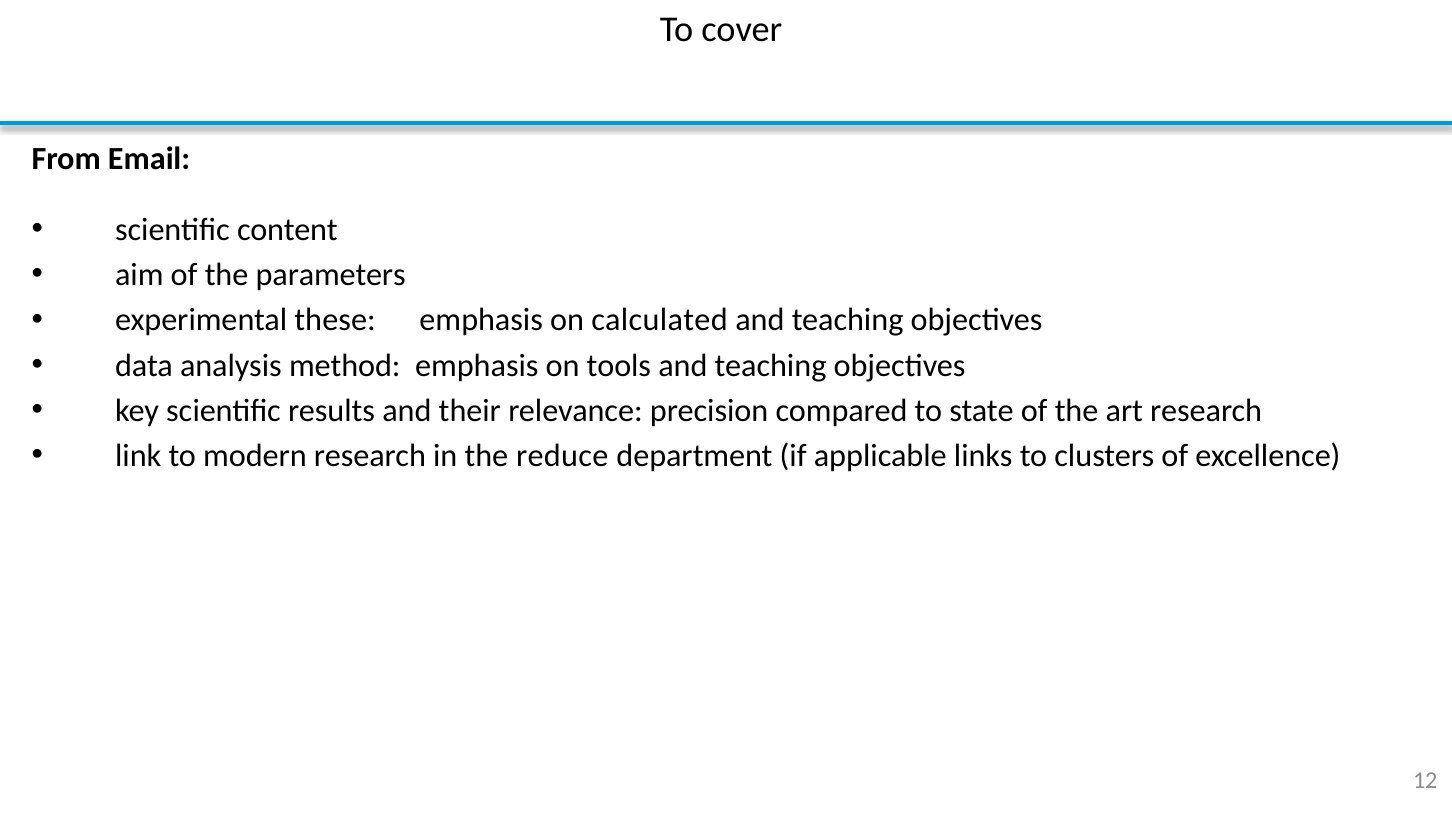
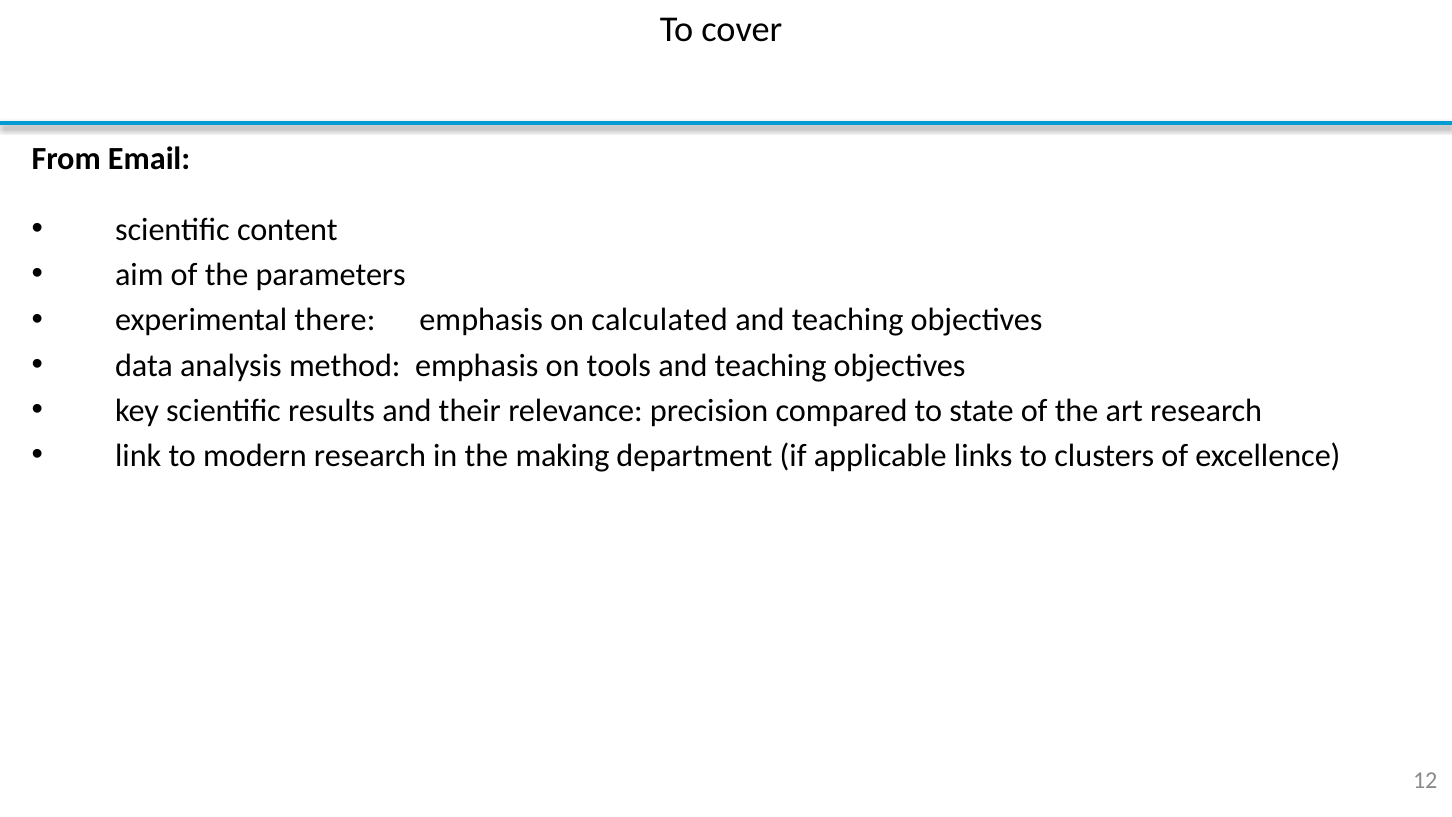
these: these -> there
reduce: reduce -> making
